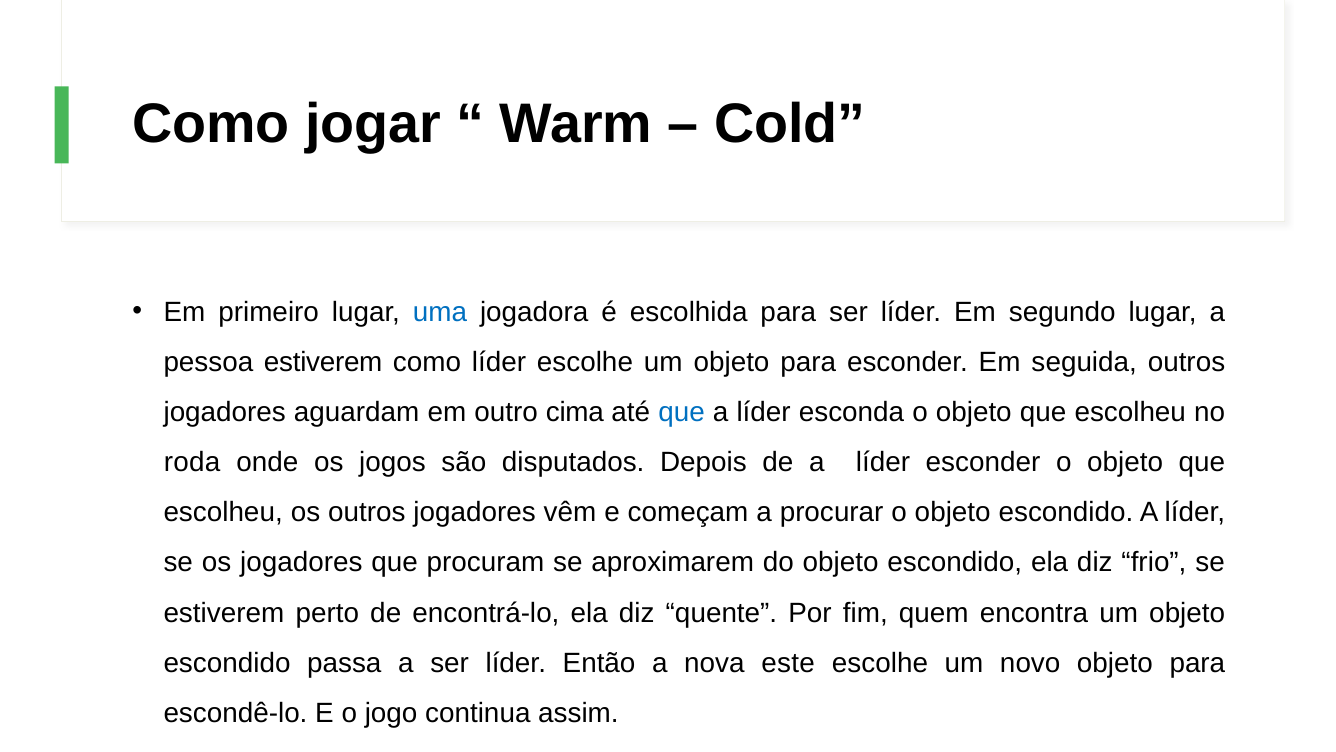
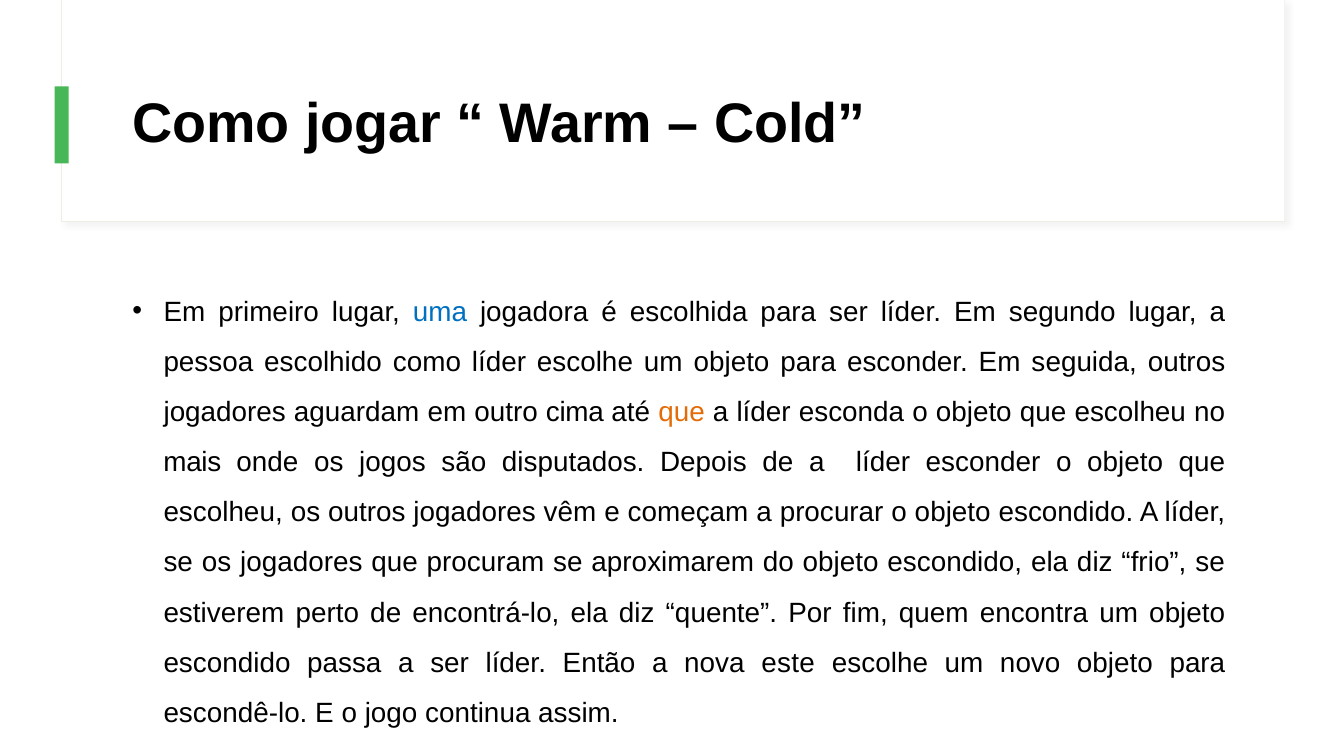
pessoa estiverem: estiverem -> escolhido
que at (682, 412) colour: blue -> orange
roda: roda -> mais
